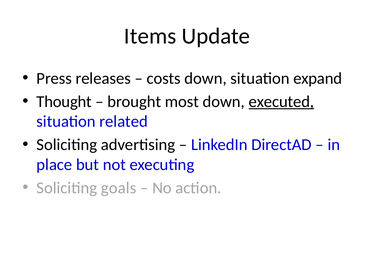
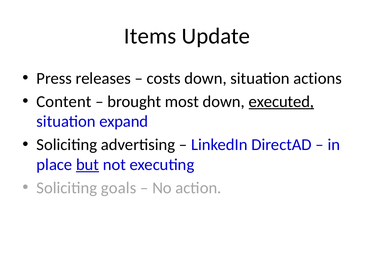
expand: expand -> actions
Thought: Thought -> Content
related: related -> expand
but underline: none -> present
